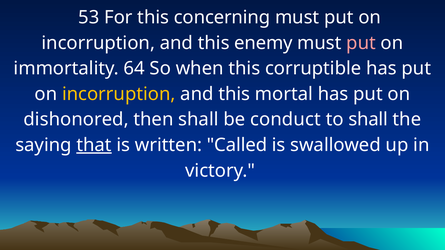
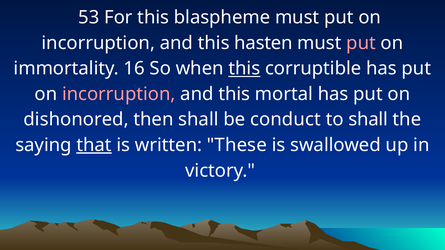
concerning: concerning -> blaspheme
enemy: enemy -> hasten
64: 64 -> 16
this at (244, 69) underline: none -> present
incorruption at (119, 94) colour: yellow -> pink
Called: Called -> These
